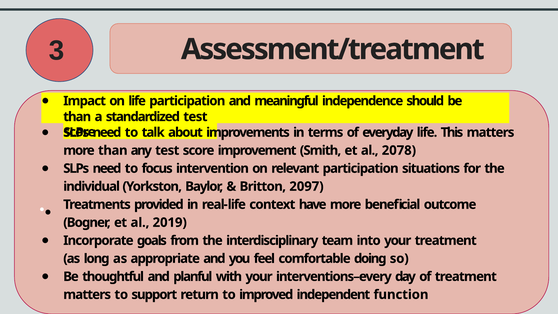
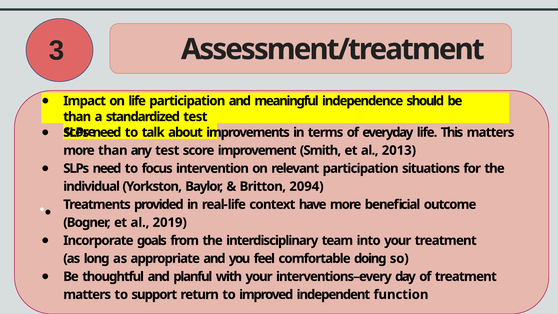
2078: 2078 -> 2013
2097: 2097 -> 2094
